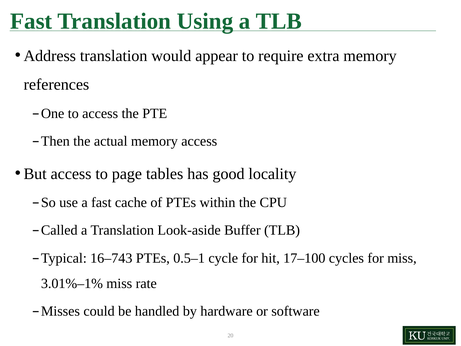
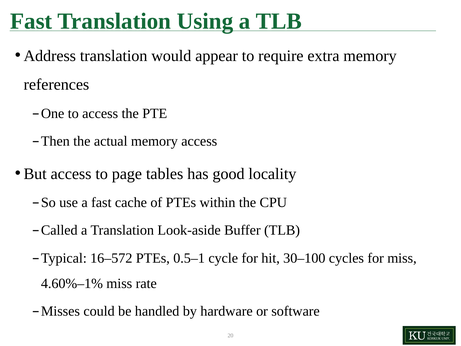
16–743: 16–743 -> 16–572
17–100: 17–100 -> 30–100
3.01%–1%: 3.01%–1% -> 4.60%–1%
